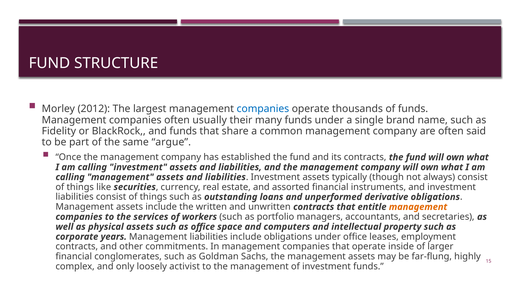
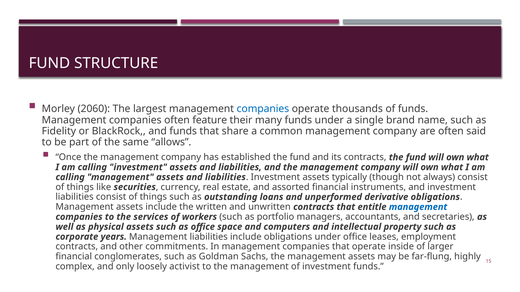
2012: 2012 -> 2060
usually: usually -> feature
argue: argue -> allows
management at (418, 207) colour: orange -> blue
